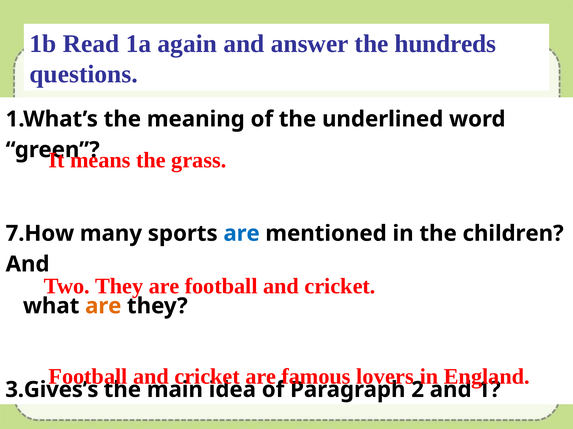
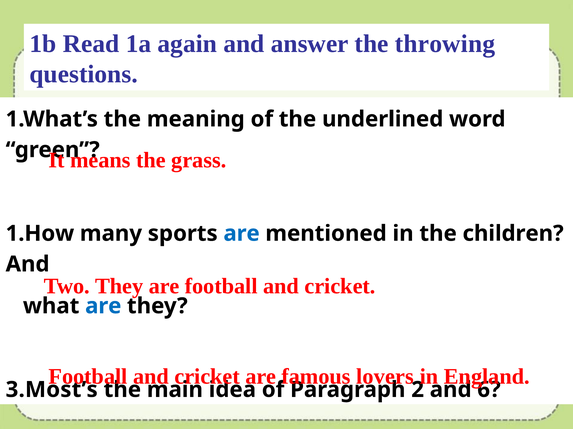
hundreds: hundreds -> throwing
7.How: 7.How -> 1.How
are at (103, 306) colour: orange -> blue
3.Gives’s: 3.Gives’s -> 3.Most’s
1: 1 -> 6
